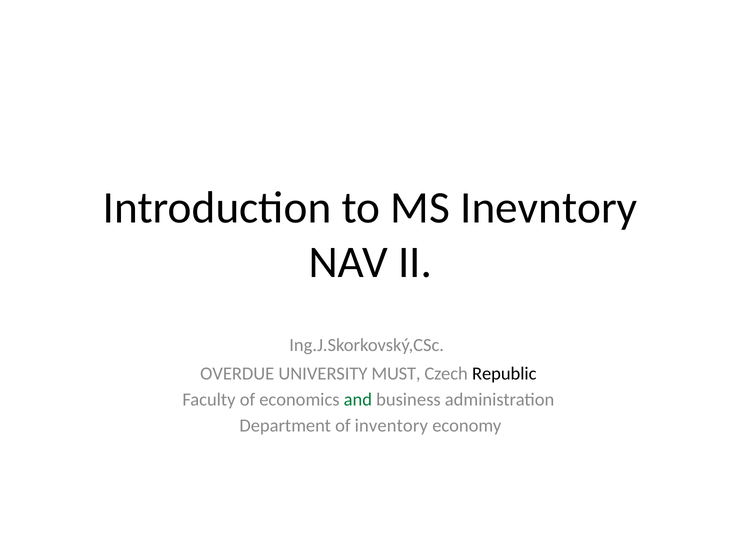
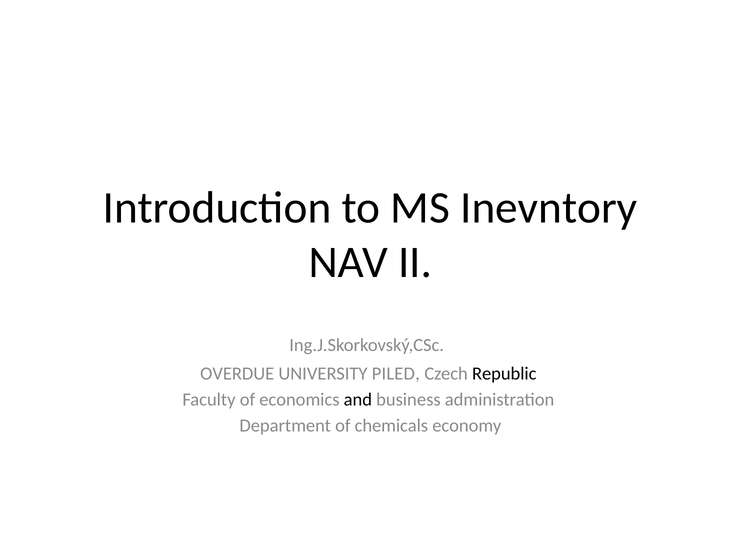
MUST: MUST -> PILED
and colour: green -> black
inventory: inventory -> chemicals
